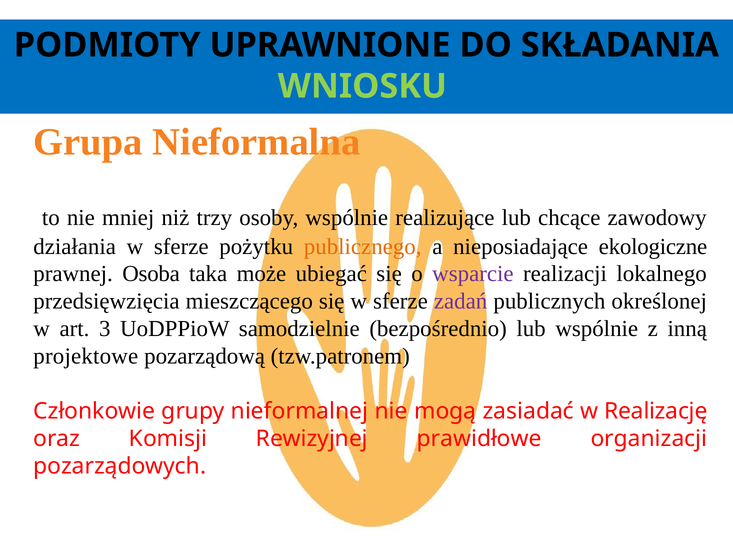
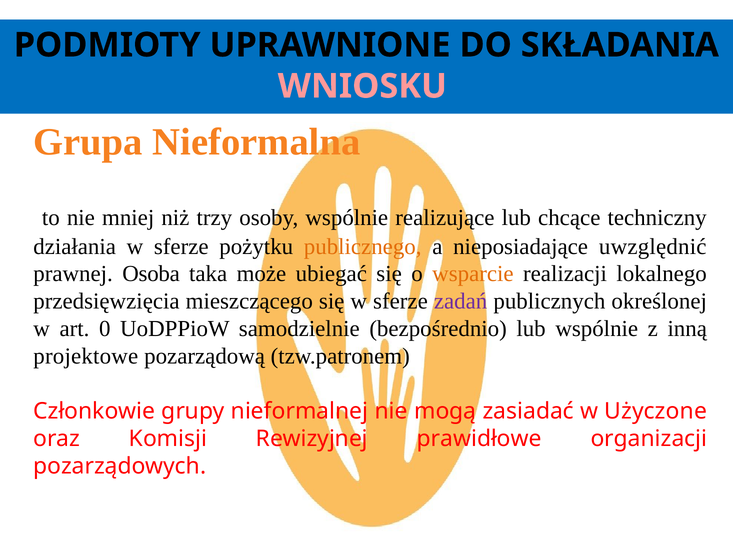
WNIOSKU colour: light green -> pink
zawodowy: zawodowy -> techniczny
ekologiczne: ekologiczne -> uwzględnić
wsparcie colour: purple -> orange
3: 3 -> 0
Realizację: Realizację -> Użyczone
